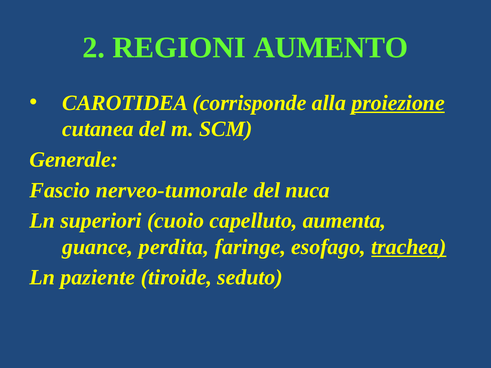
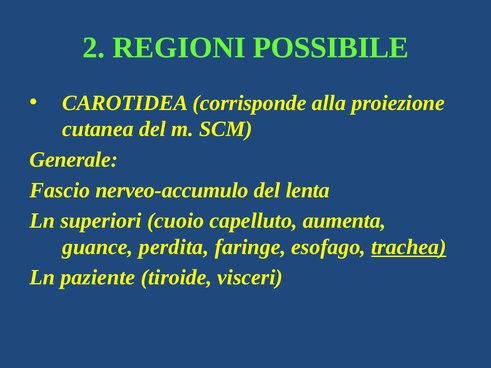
AUMENTO: AUMENTO -> POSSIBILE
proiezione underline: present -> none
nerveo-tumorale: nerveo-tumorale -> nerveo-accumulo
nuca: nuca -> lenta
seduto: seduto -> visceri
